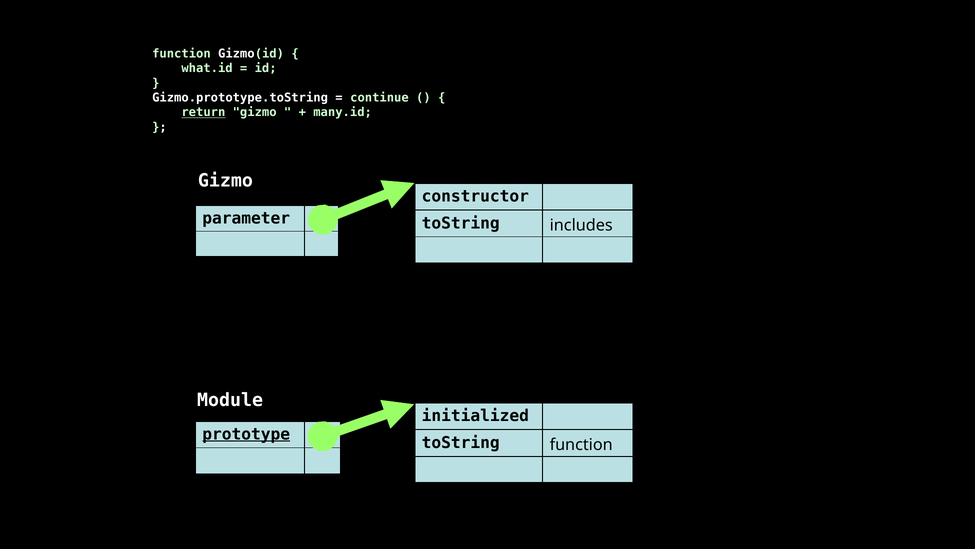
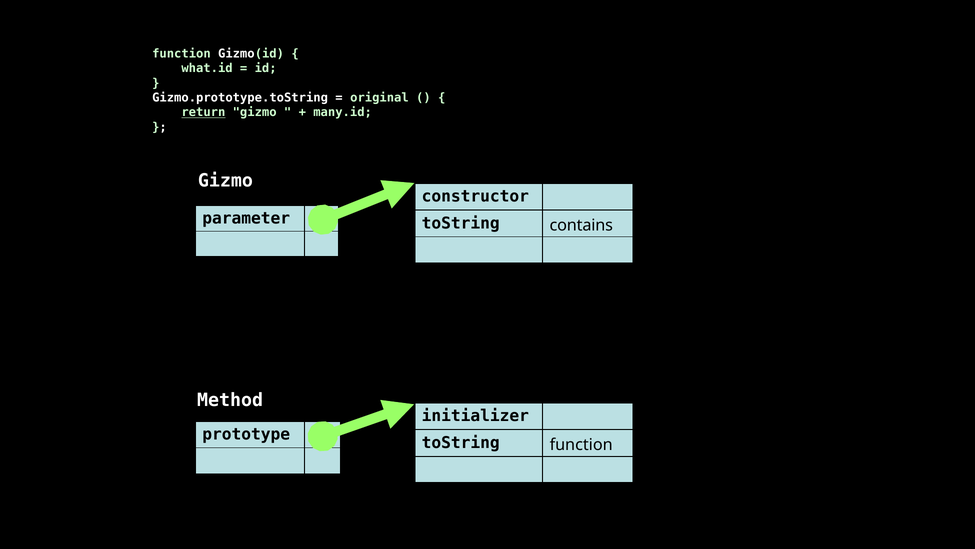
continue: continue -> original
includes: includes -> contains
Module: Module -> Method
initialized: initialized -> initializer
prototype underline: present -> none
